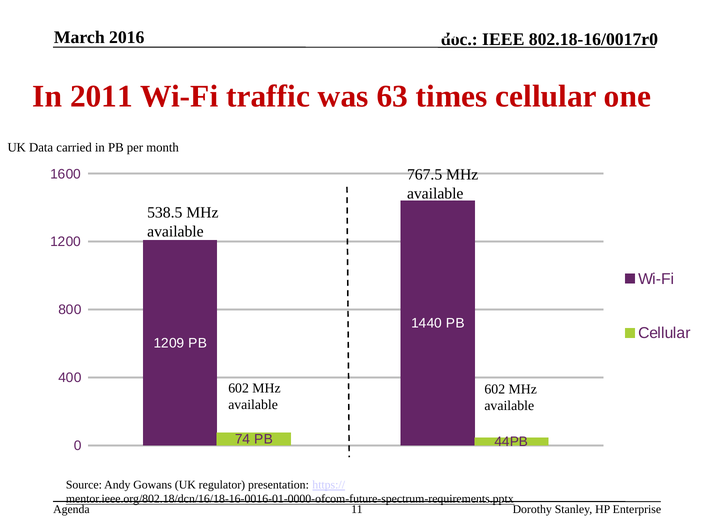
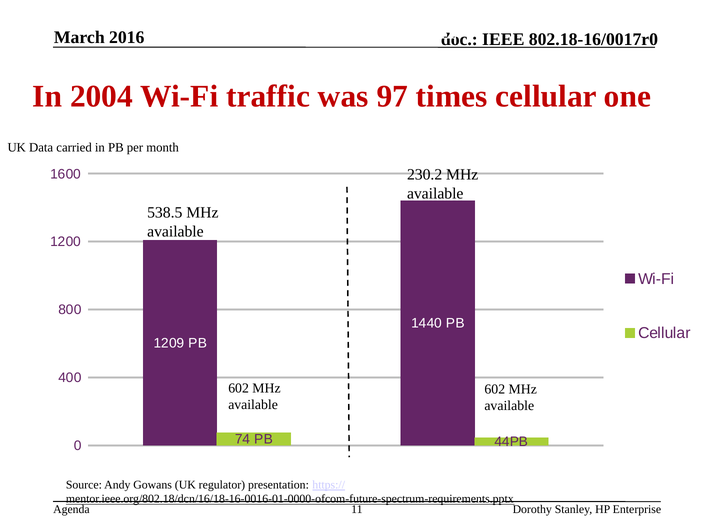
2011: 2011 -> 2004
63: 63 -> 97
767.5: 767.5 -> 230.2
